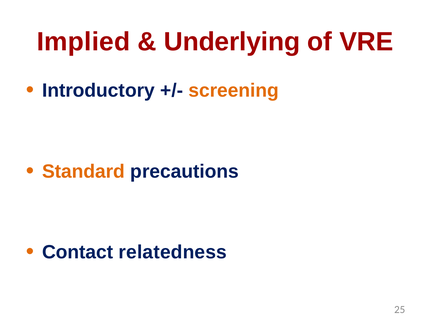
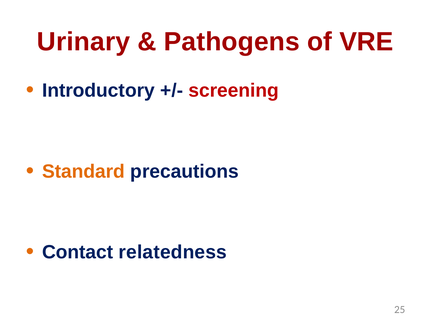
Implied: Implied -> Urinary
Underlying: Underlying -> Pathogens
screening colour: orange -> red
